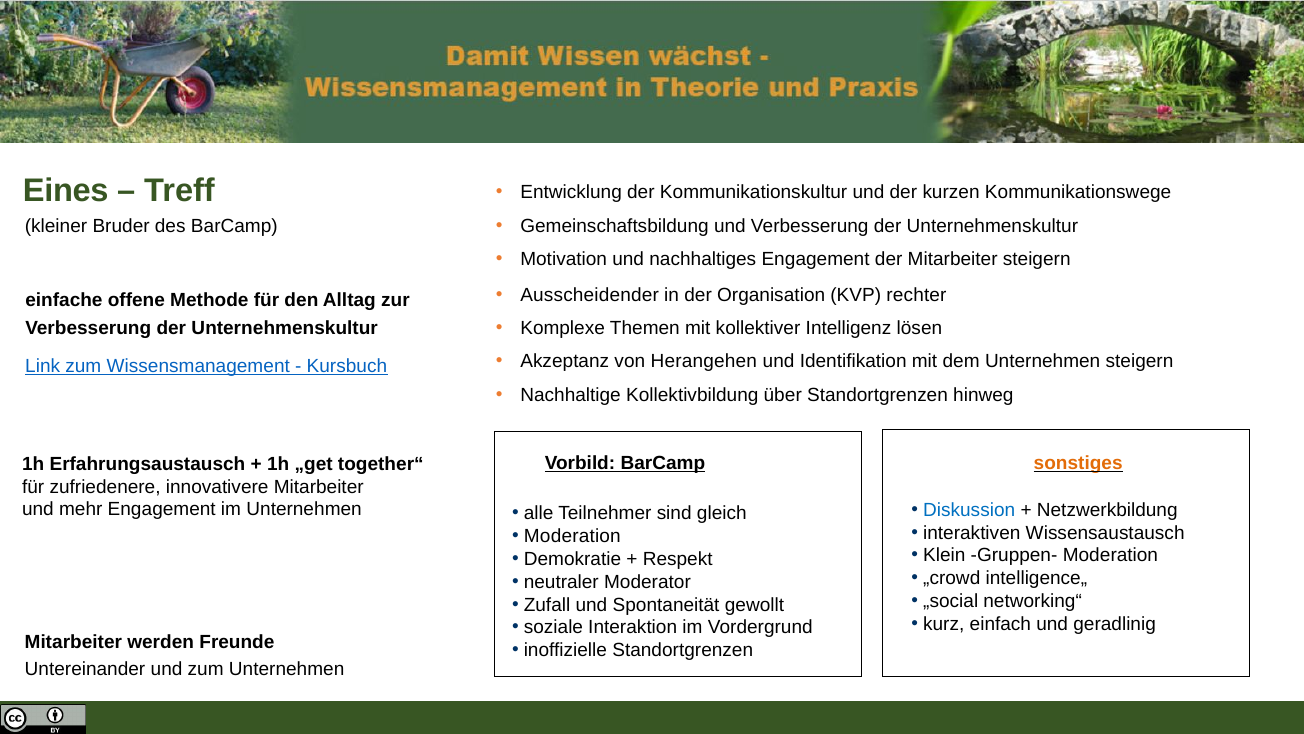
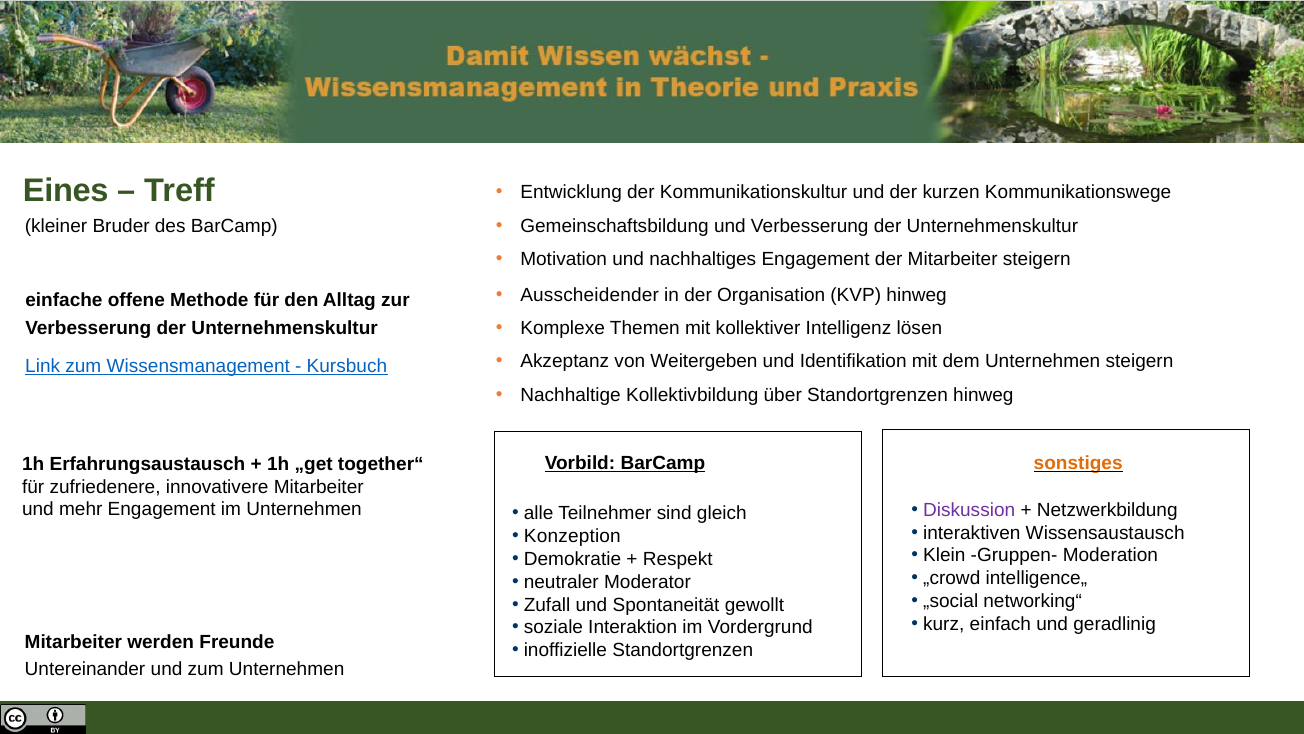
KVP rechter: rechter -> hinweg
Herangehen: Herangehen -> Weitergeben
Diskussion colour: blue -> purple
Moderation at (572, 536): Moderation -> Konzeption
